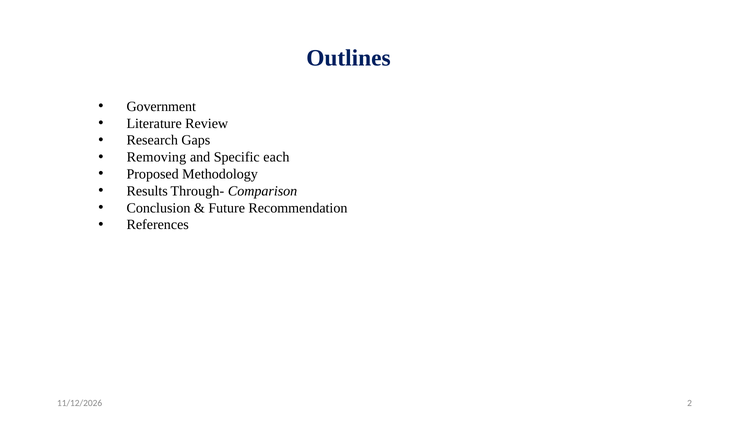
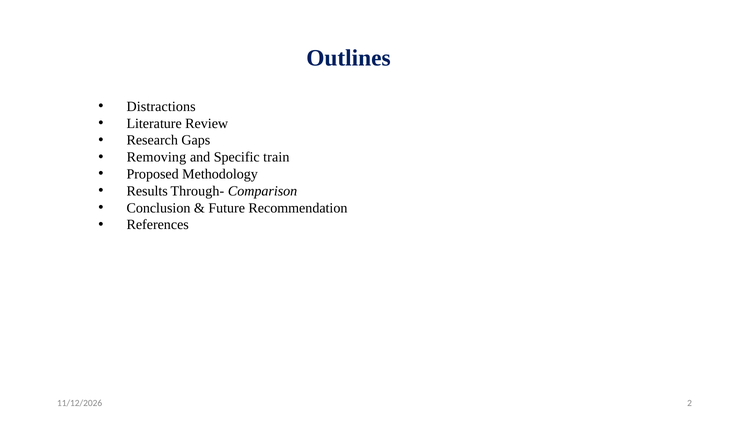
Government: Government -> Distractions
each: each -> train
